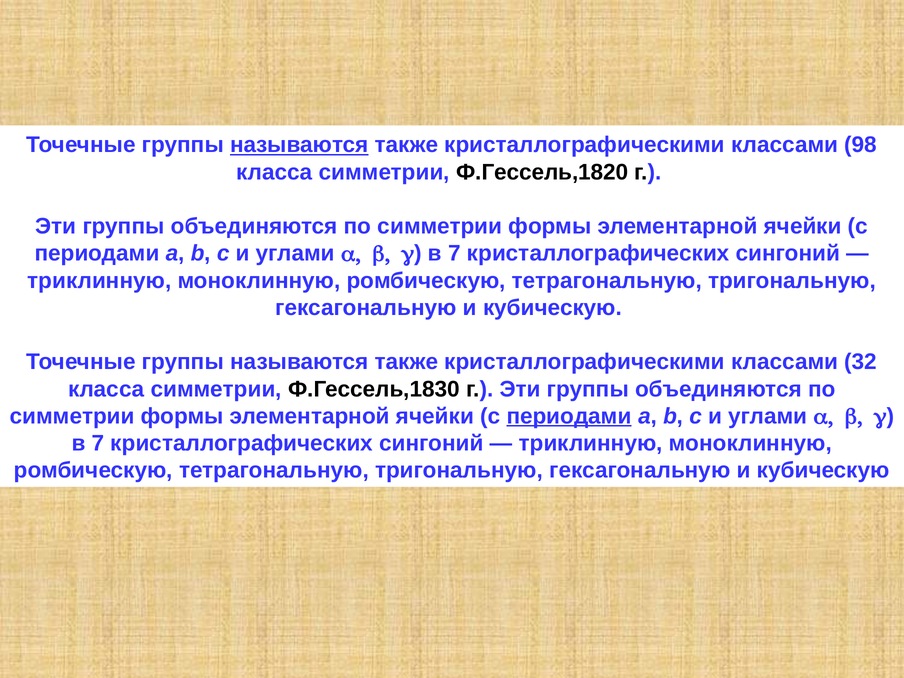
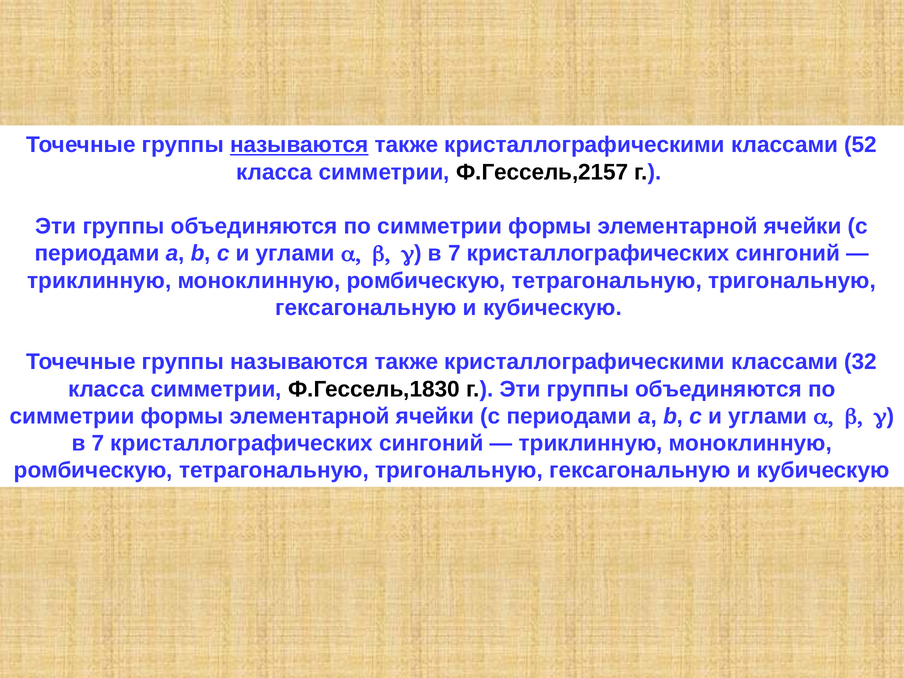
98: 98 -> 52
Ф.Гессель,1820: Ф.Гессель,1820 -> Ф.Гессель,2157
периодами at (569, 416) underline: present -> none
